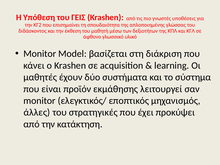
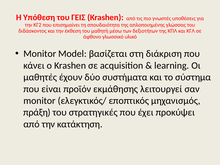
άλλες: άλλες -> πράξη
